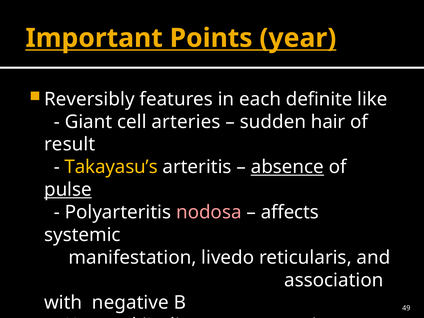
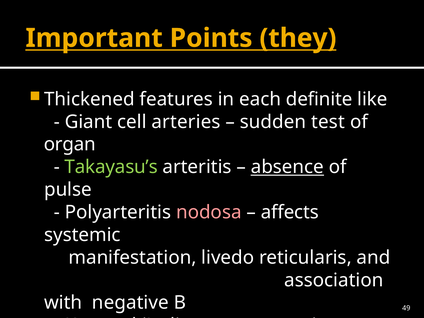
year: year -> they
Reversibly: Reversibly -> Thickened
hair: hair -> test
result: result -> organ
Takayasu’s colour: yellow -> light green
pulse underline: present -> none
